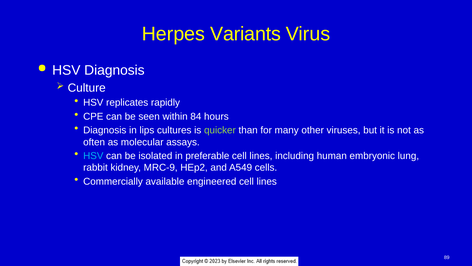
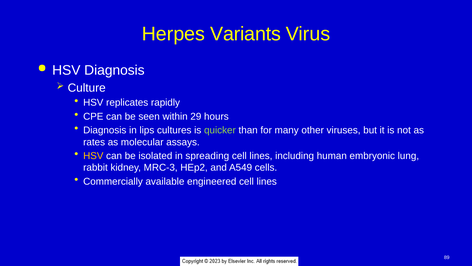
84: 84 -> 29
often: often -> rates
HSV at (93, 156) colour: light blue -> yellow
preferable: preferable -> spreading
MRC-9: MRC-9 -> MRC-3
